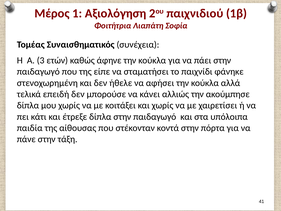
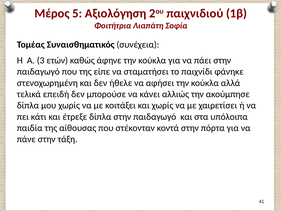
1: 1 -> 5
